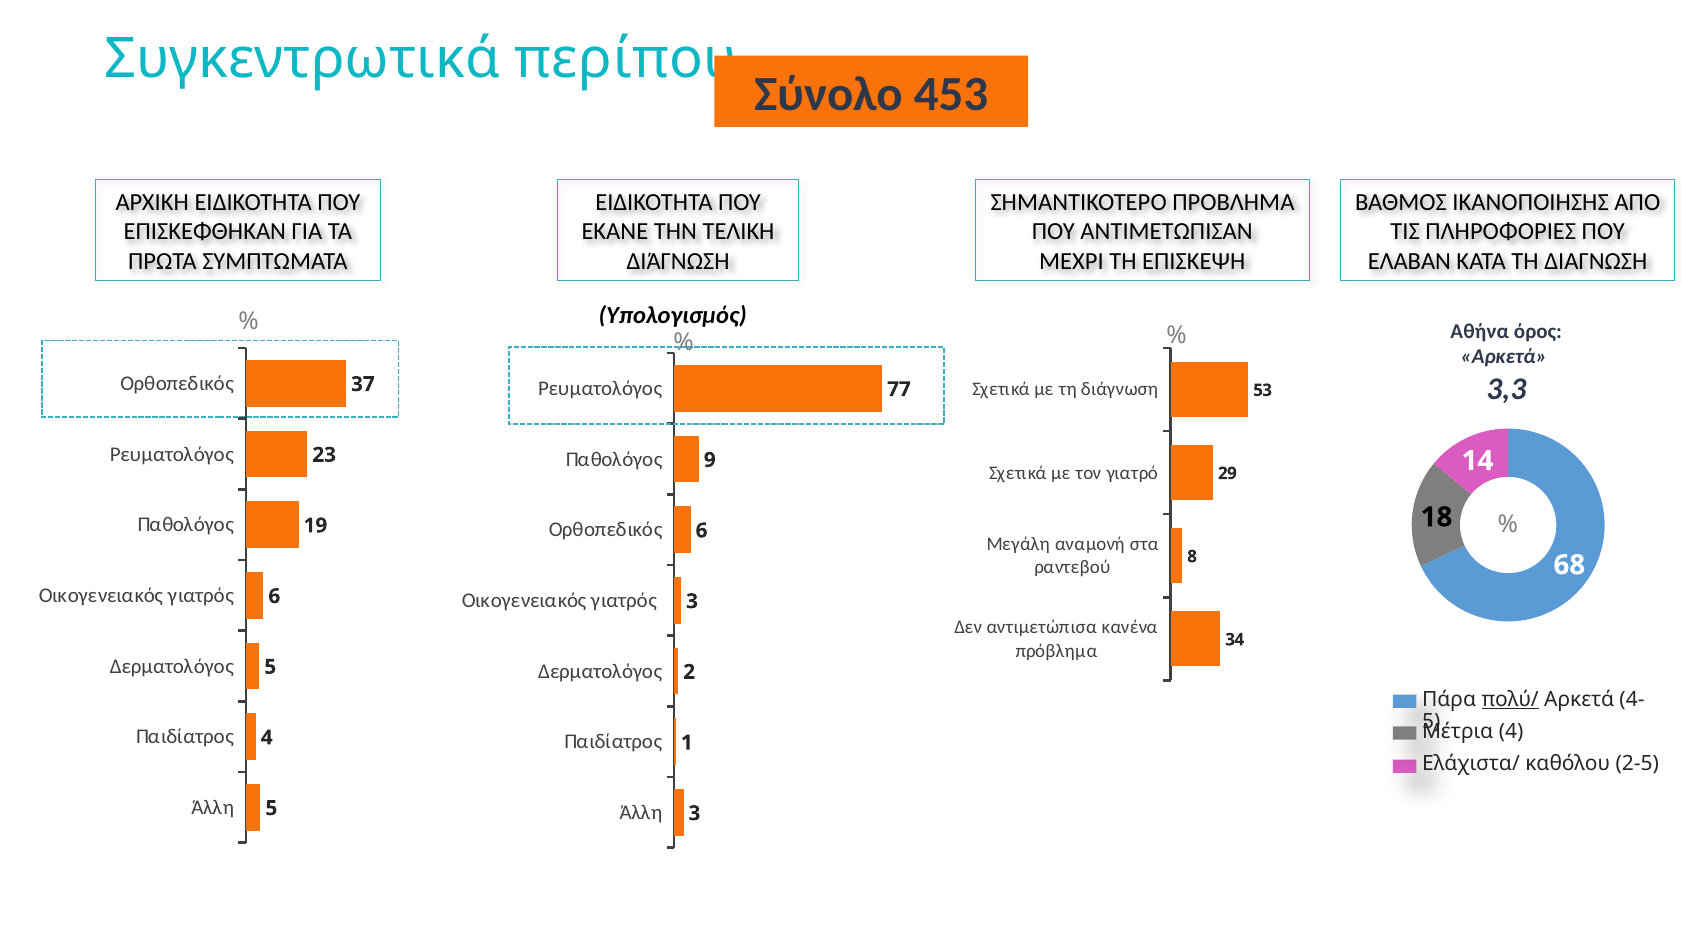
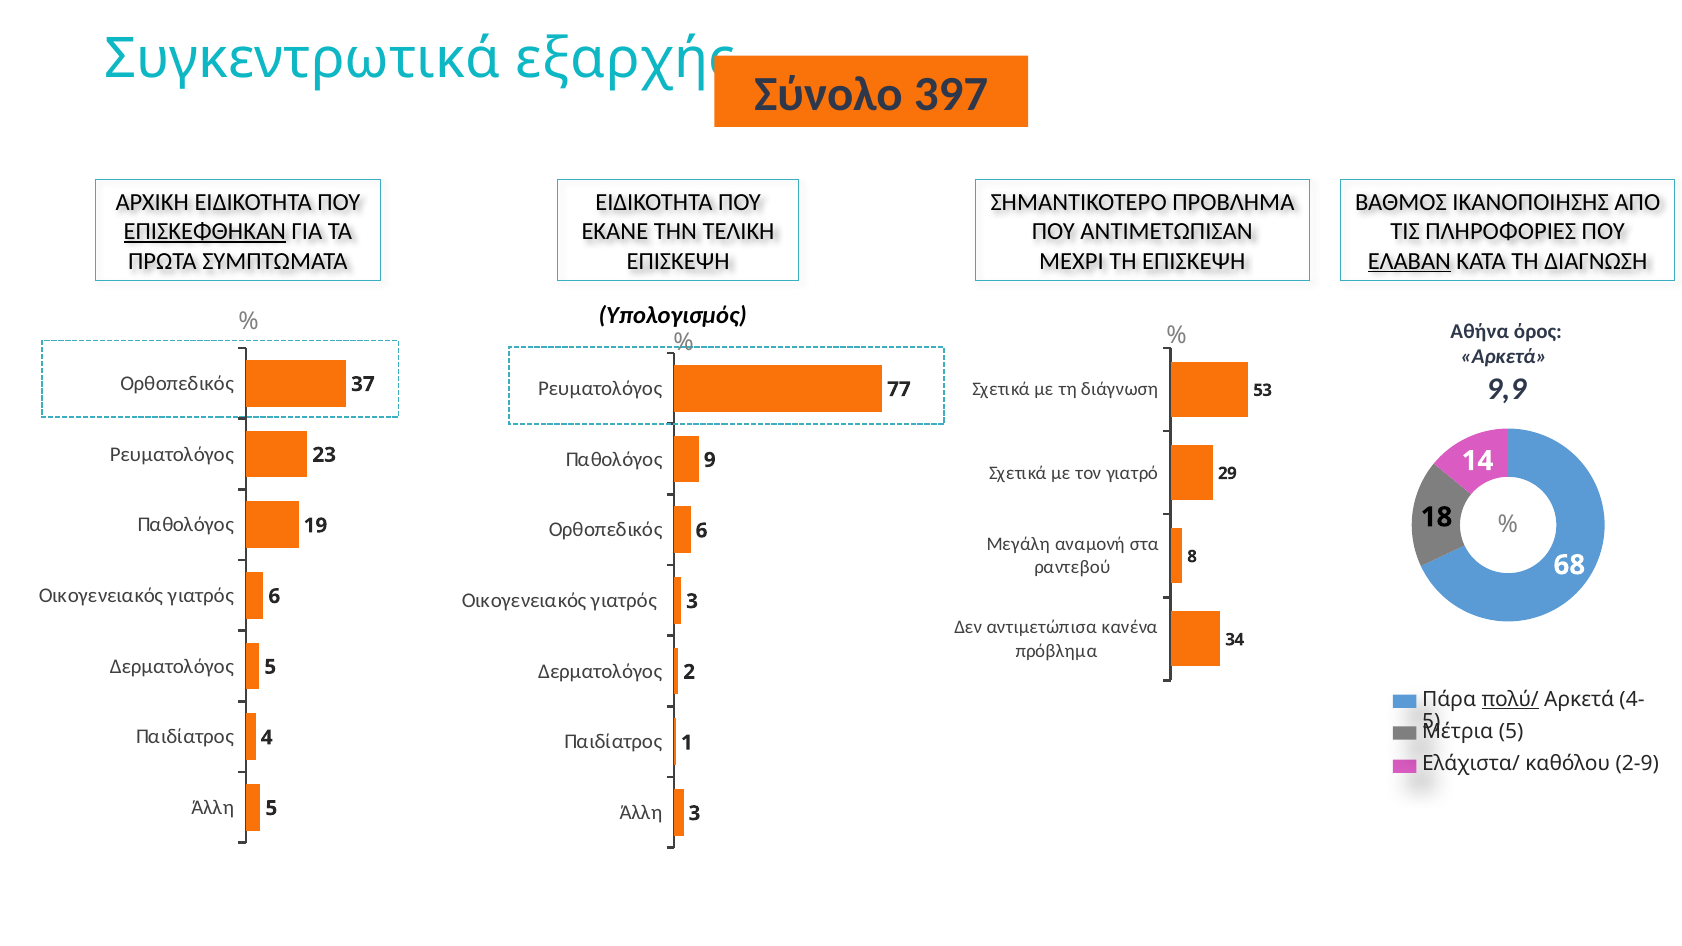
περίπου: περίπου -> εξαρχής
453: 453 -> 397
ΕΠΙΣΚΕΦΘΗΚΑΝ underline: none -> present
ΔΙΆΓΝΩΣΗ at (678, 261): ΔΙΆΓΝΩΣΗ -> ΕΠΙΣΚΕΨΗ
ΕΛΑΒΑΝ underline: none -> present
3,3: 3,3 -> 9,9
4 at (1511, 731): 4 -> 5
2-5: 2-5 -> 2-9
